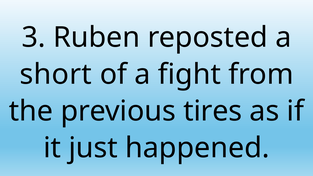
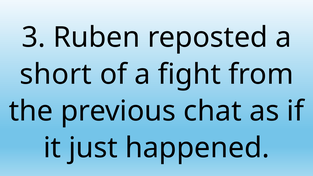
tires: tires -> chat
